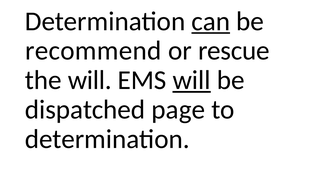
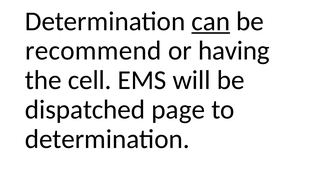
rescue: rescue -> having
the will: will -> cell
will at (192, 80) underline: present -> none
